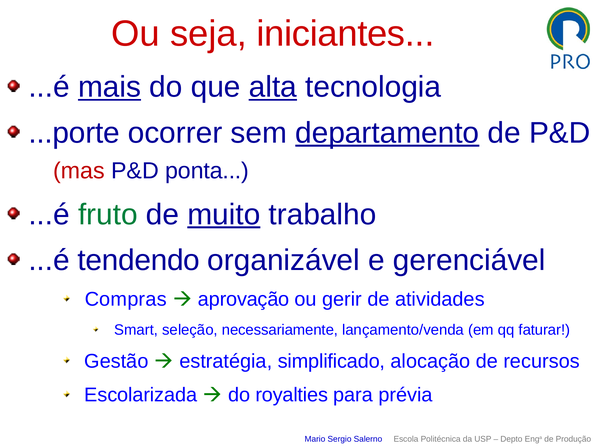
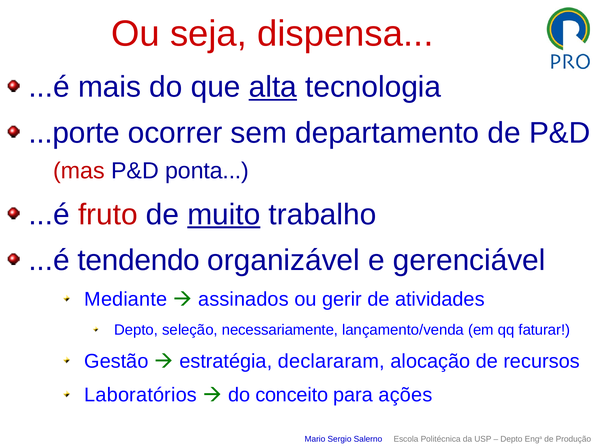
iniciantes: iniciantes -> dispensa
mais underline: present -> none
departamento underline: present -> none
fruto colour: green -> red
Compras: Compras -> Mediante
aprovação: aprovação -> assinados
Smart at (136, 330): Smart -> Depto
simplificado: simplificado -> declararam
Escolarizada: Escolarizada -> Laboratórios
royalties: royalties -> conceito
prévia: prévia -> ações
